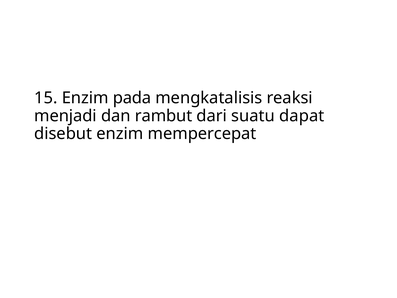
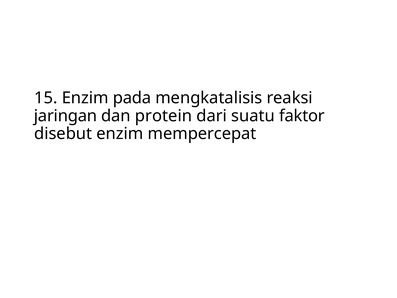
menjadi: menjadi -> jaringan
rambut: rambut -> protein
dapat: dapat -> faktor
